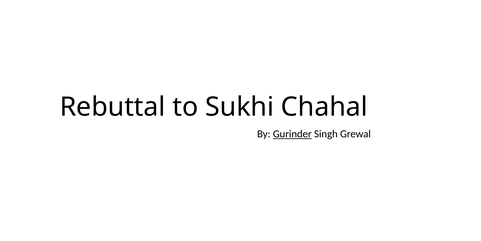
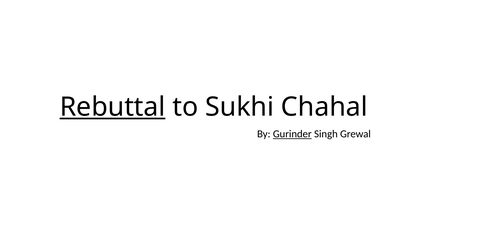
Rebuttal underline: none -> present
